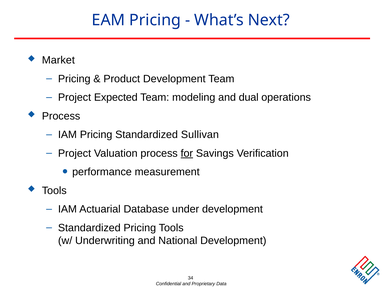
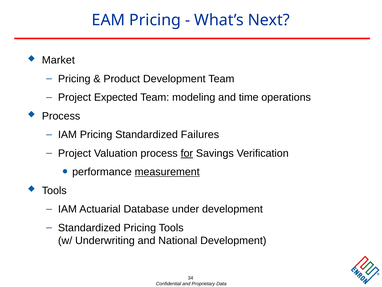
dual: dual -> time
Sullivan: Sullivan -> Failures
measurement underline: none -> present
